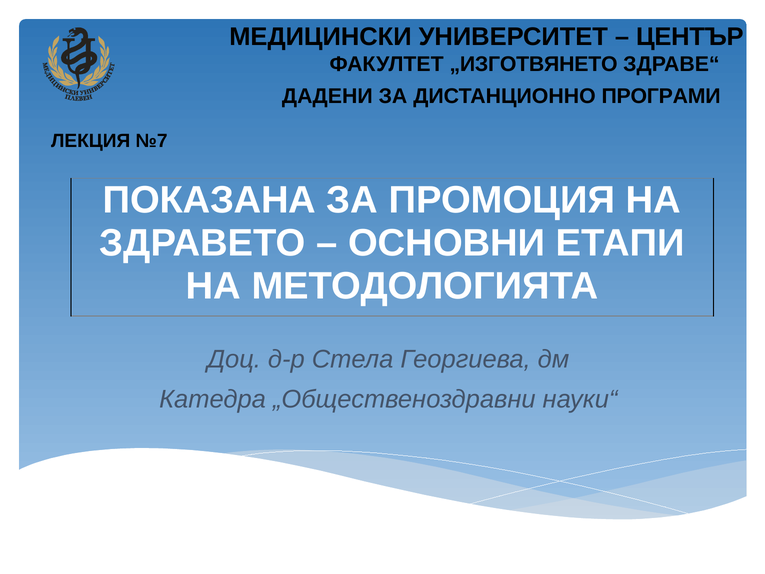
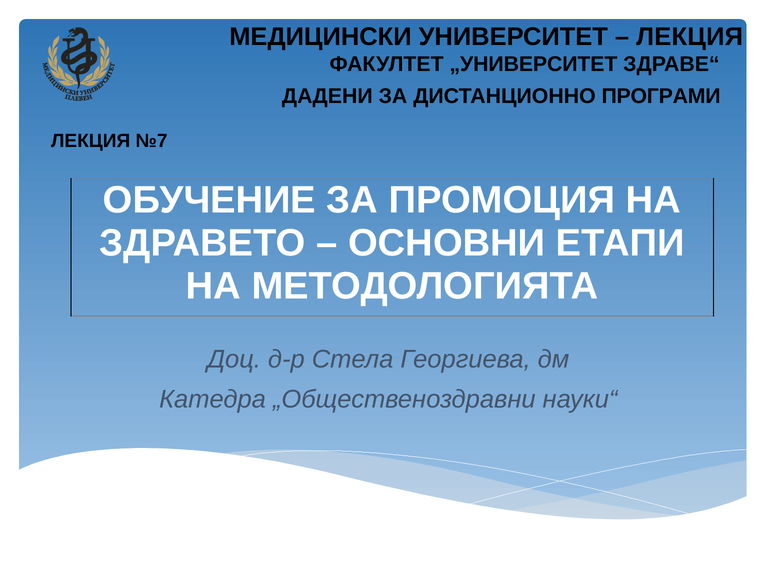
ЦЕНТЪР at (690, 37): ЦЕНТЪР -> ЛЕКЦИЯ
„ИЗГОТВЯНЕТО: „ИЗГОТВЯНЕТО -> „УНИВЕРСИТЕТ
ПОКАЗАНА: ПОКАЗАНА -> ОБУЧЕНИЕ
